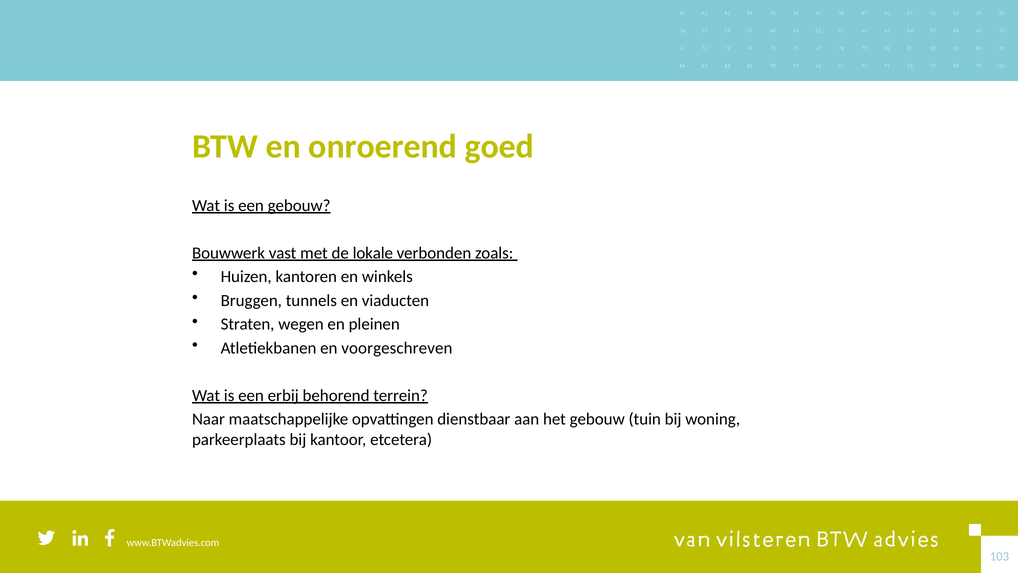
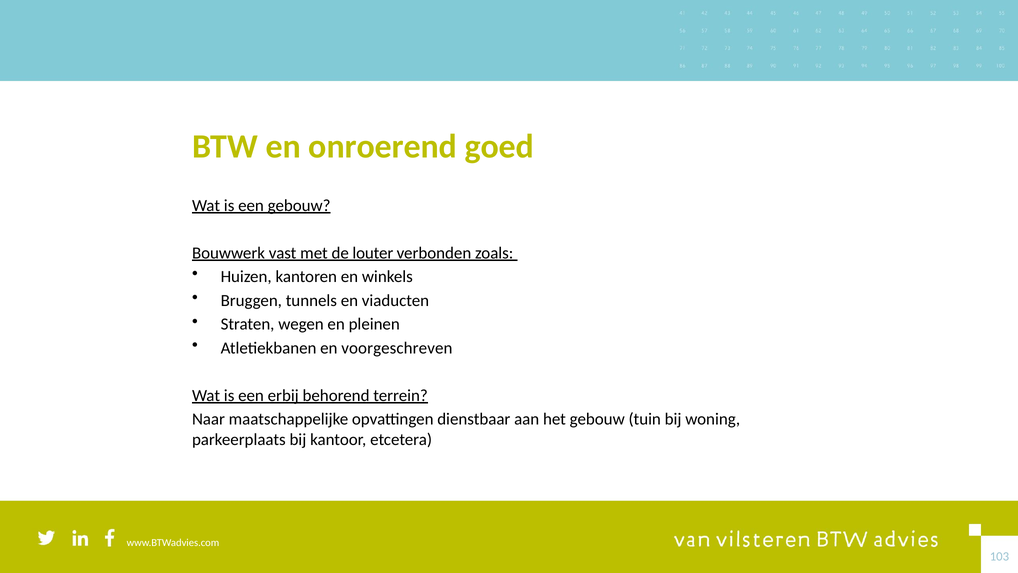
lokale: lokale -> louter
